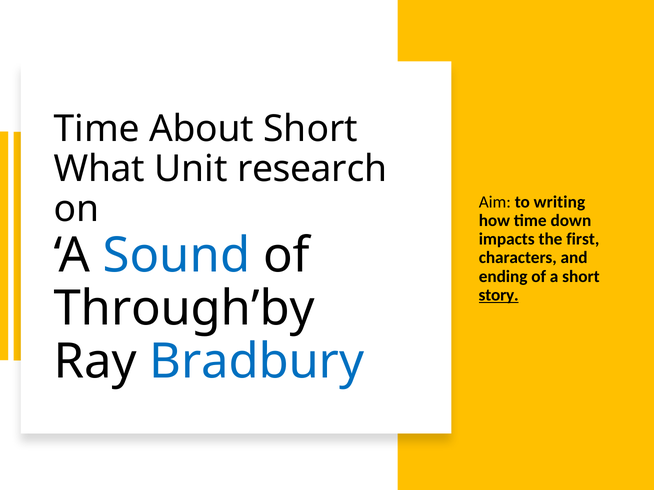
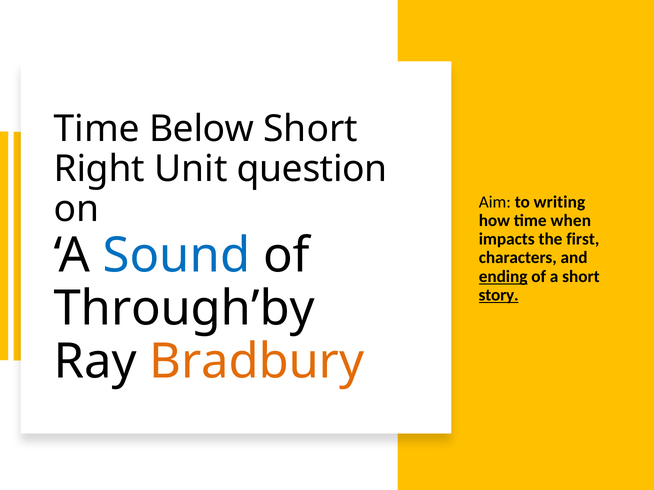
About: About -> Below
What: What -> Right
research: research -> question
down: down -> when
ending underline: none -> present
Bradbury colour: blue -> orange
